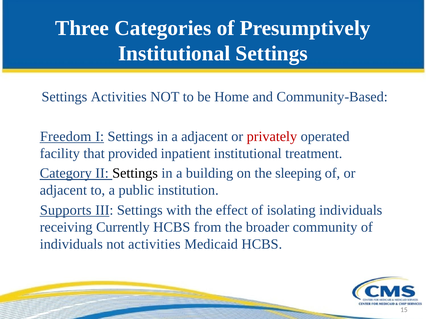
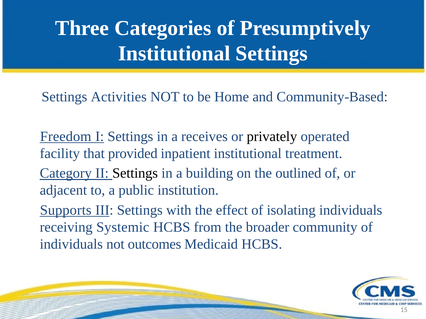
a adjacent: adjacent -> receives
privately colour: red -> black
sleeping: sleeping -> outlined
Currently: Currently -> Systemic
not activities: activities -> outcomes
